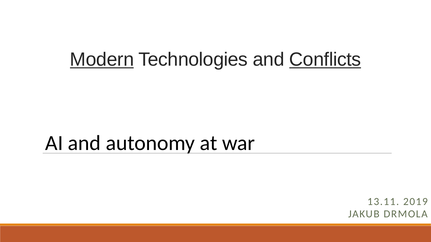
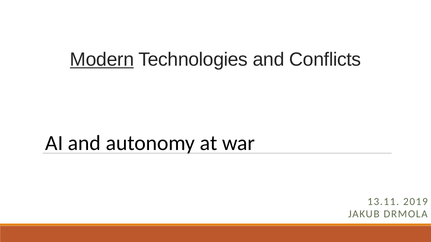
Conflicts underline: present -> none
